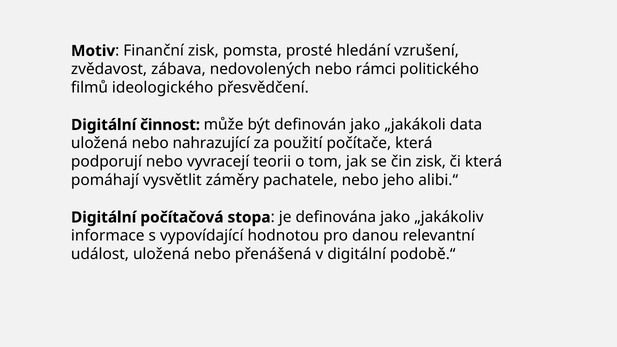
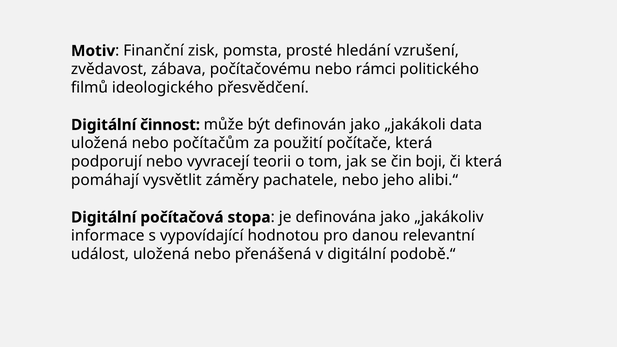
nedovolených: nedovolených -> počítačovému
nahrazující: nahrazující -> počítačům
čin zisk: zisk -> boji
